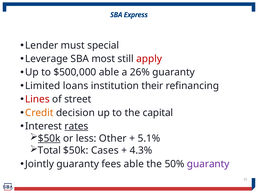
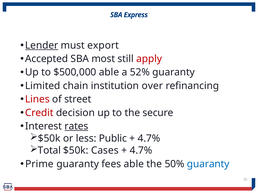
Lender underline: none -> present
special: special -> export
Leverage: Leverage -> Accepted
26%: 26% -> 52%
loans: loans -> chain
their: their -> over
Credit colour: orange -> red
capital: capital -> secure
$50k at (49, 139) underline: present -> none
Other: Other -> Public
5.1% at (149, 139): 5.1% -> 4.7%
4.3% at (141, 151): 4.3% -> 4.7%
Jointly: Jointly -> Prime
guaranty at (208, 164) colour: purple -> blue
